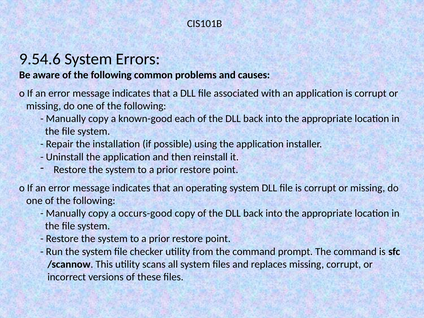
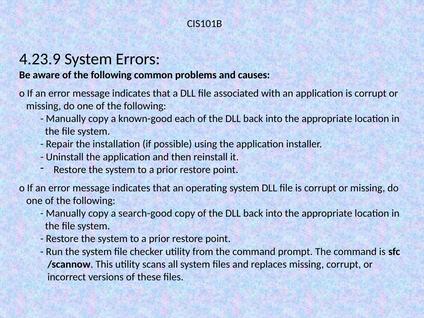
9.54.6: 9.54.6 -> 4.23.9
occurs-good: occurs-good -> search-good
